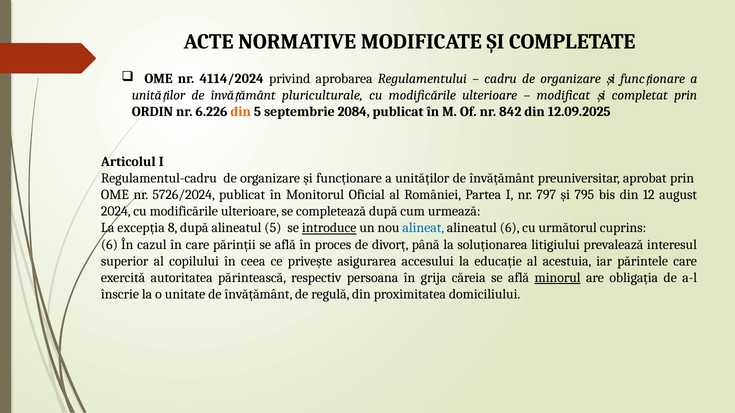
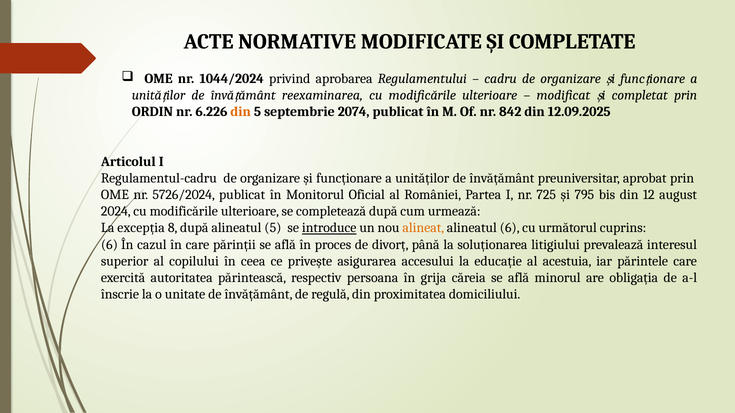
4114/2024: 4114/2024 -> 1044/2024
pluriculturale: pluriculturale -> reexaminarea
2084: 2084 -> 2074
797: 797 -> 725
alineat colour: blue -> orange
minorul underline: present -> none
